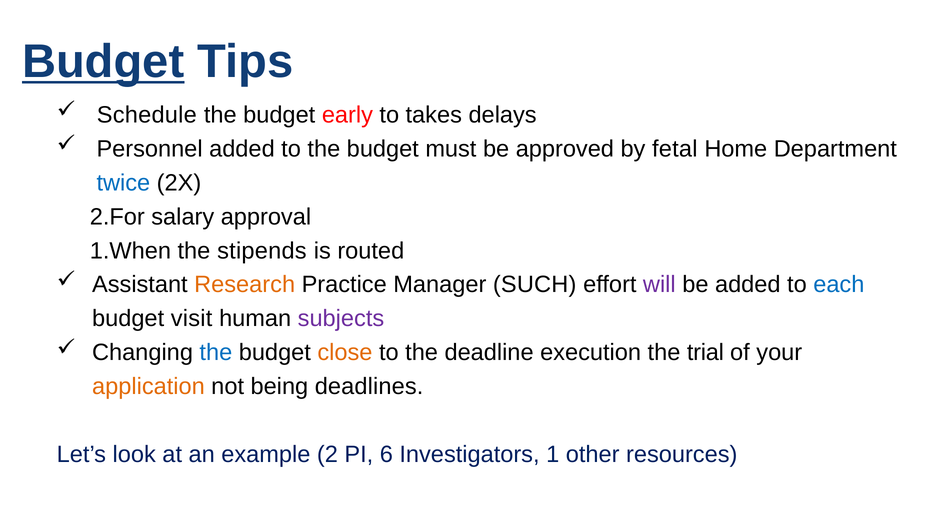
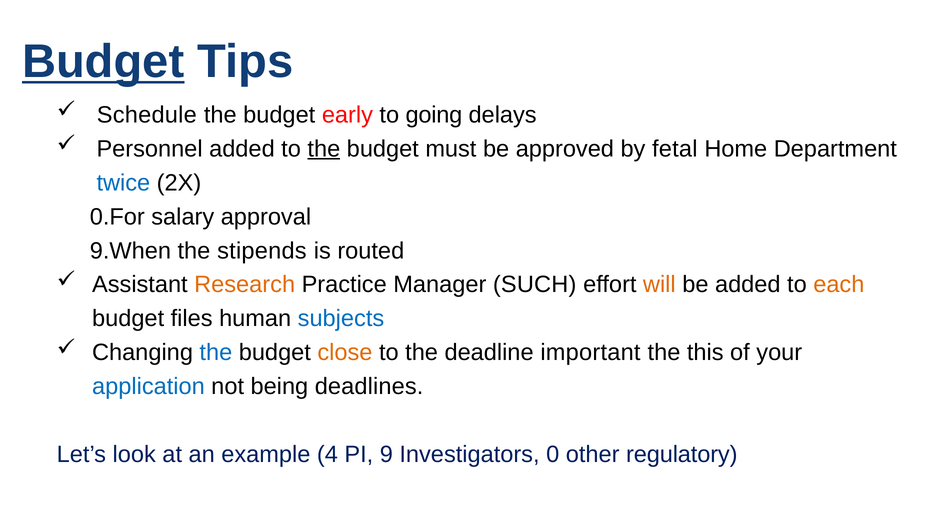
takes: takes -> going
the at (324, 149) underline: none -> present
2.For: 2.For -> 0.For
1.When: 1.When -> 9.When
will colour: purple -> orange
each colour: blue -> orange
visit: visit -> files
subjects colour: purple -> blue
execution: execution -> important
trial: trial -> this
application colour: orange -> blue
2: 2 -> 4
6: 6 -> 9
1: 1 -> 0
resources: resources -> regulatory
